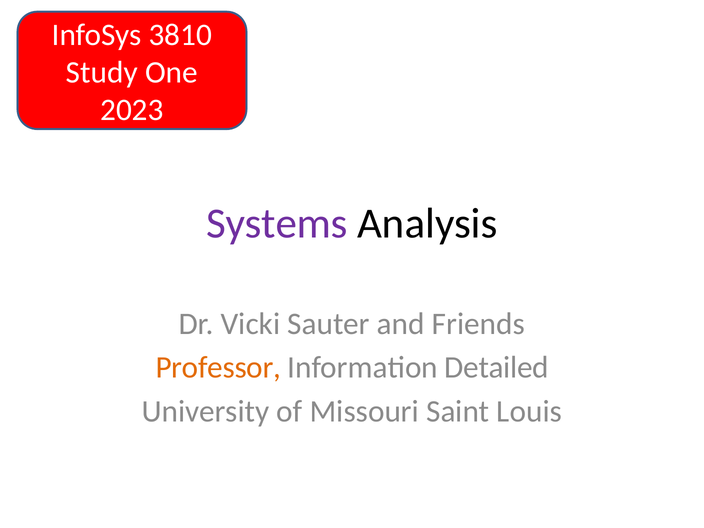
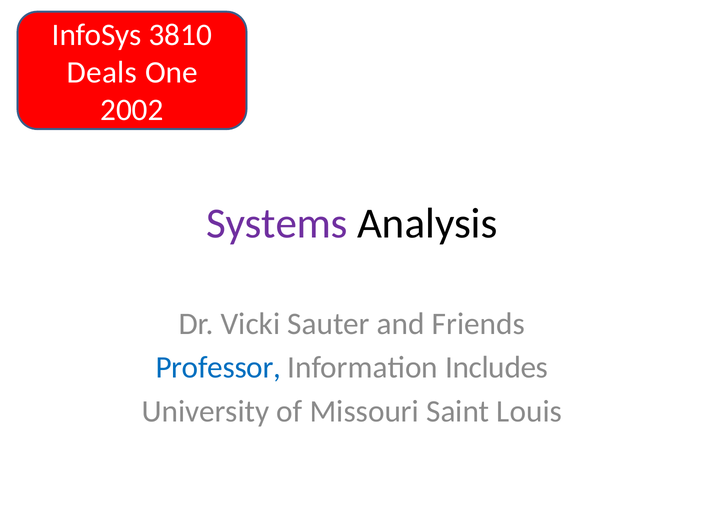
Study: Study -> Deals
2023: 2023 -> 2002
Professor colour: orange -> blue
Detailed: Detailed -> Includes
